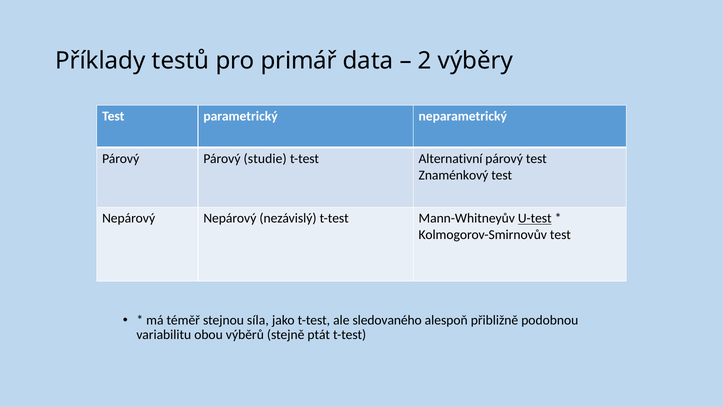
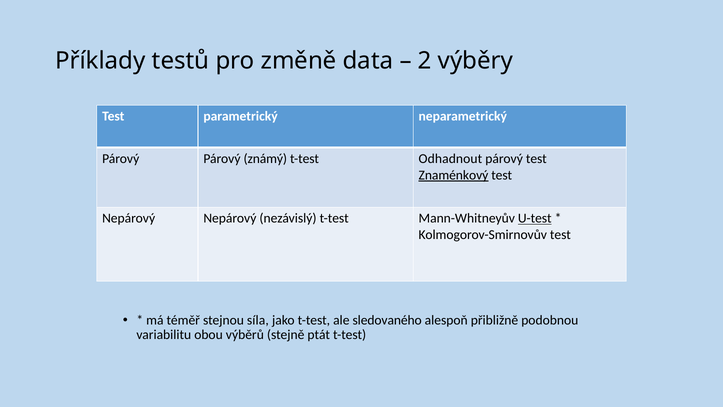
primář: primář -> změně
studie: studie -> známý
Alternativní: Alternativní -> Odhadnout
Znaménkový underline: none -> present
